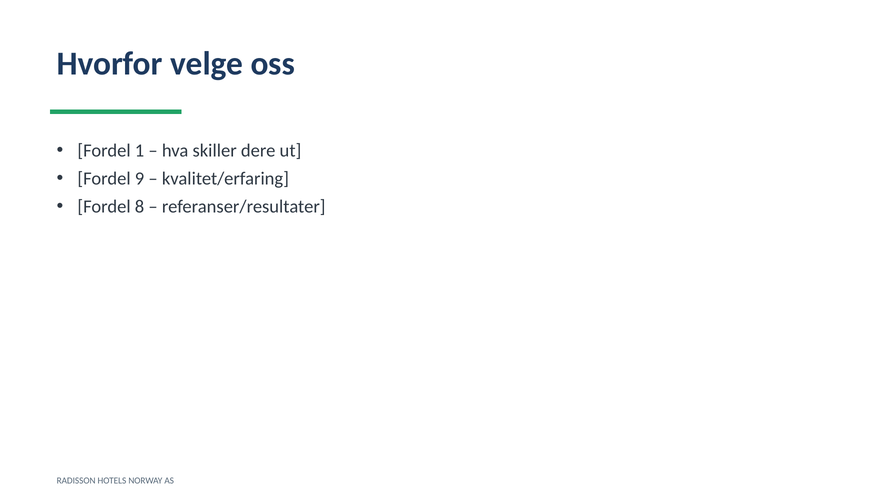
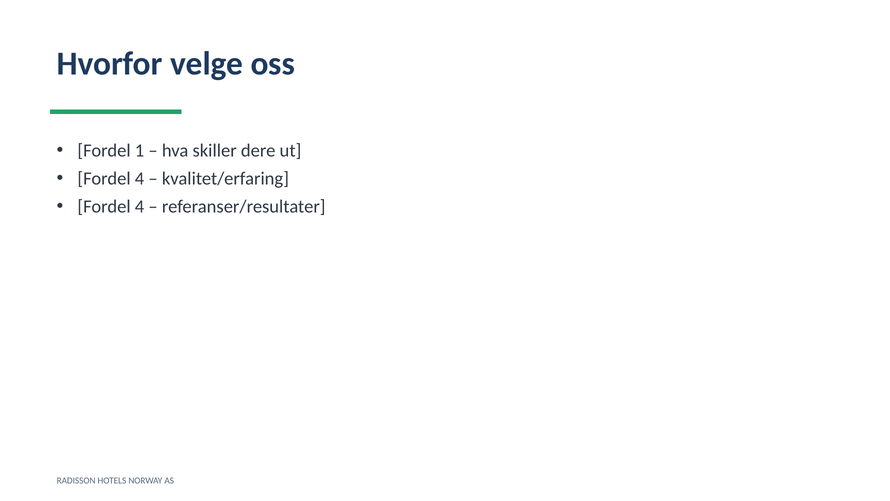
9 at (140, 179): 9 -> 4
8 at (140, 206): 8 -> 4
